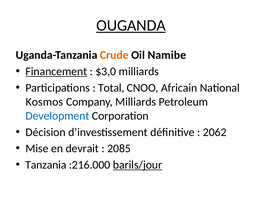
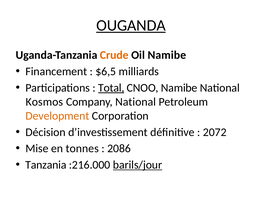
Financement underline: present -> none
$3,0: $3,0 -> $6,5
Total underline: none -> present
CNOO Africain: Africain -> Namibe
Company Milliards: Milliards -> National
Development colour: blue -> orange
2062: 2062 -> 2072
devrait: devrait -> tonnes
2085: 2085 -> 2086
